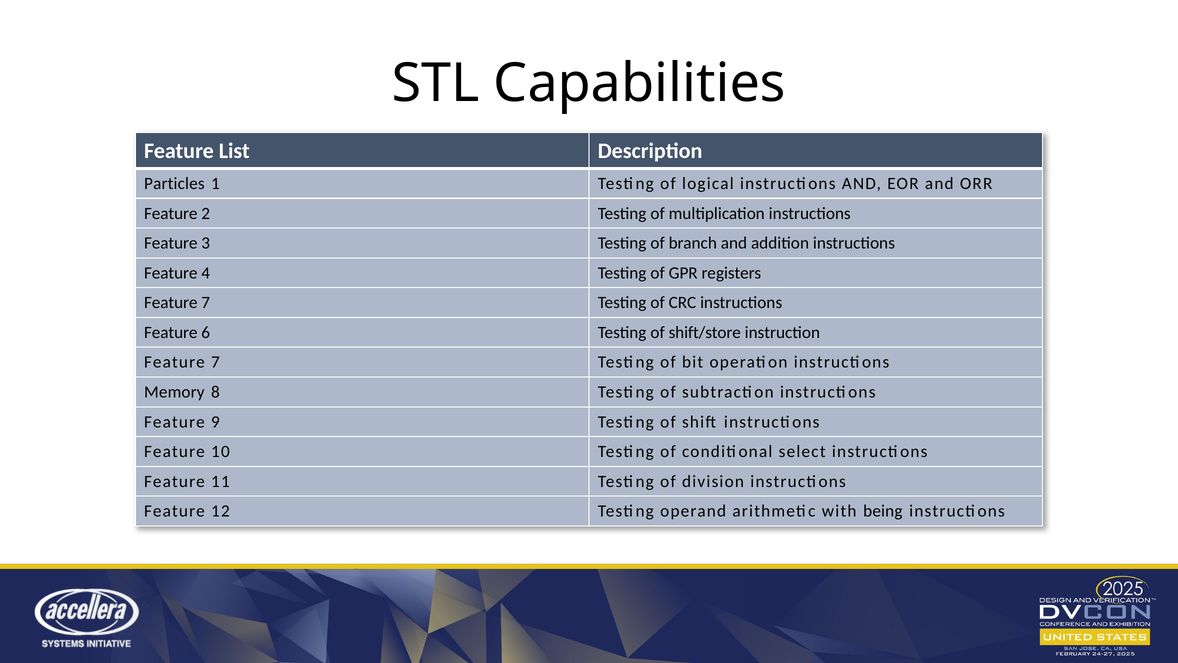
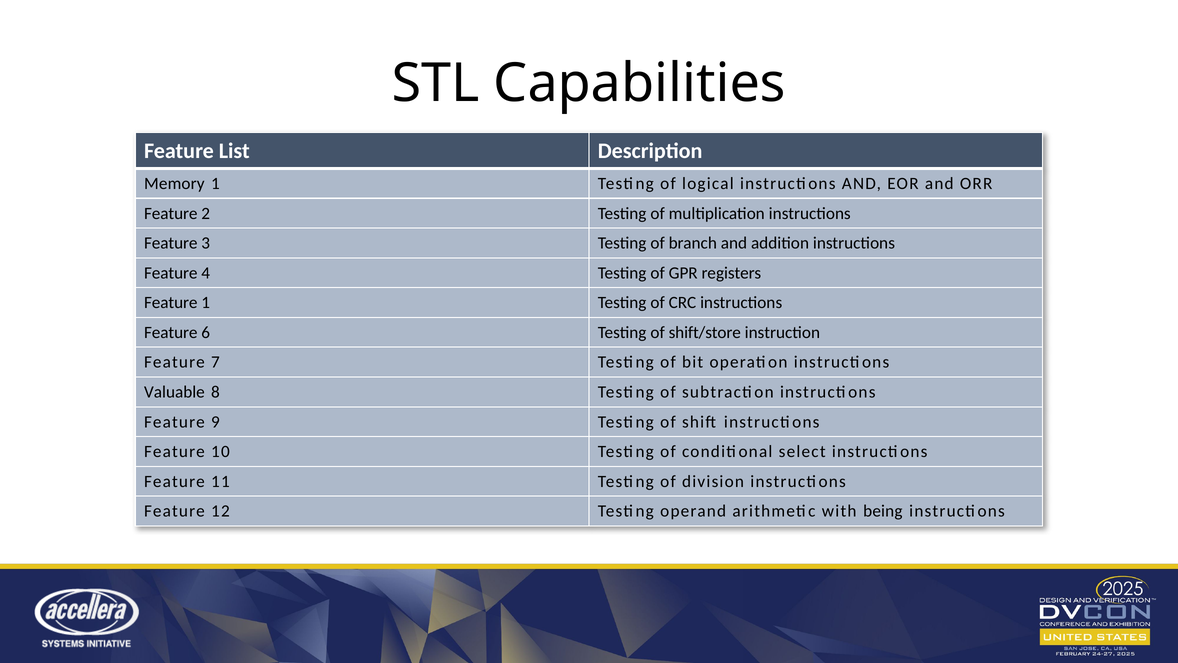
Particles: Particles -> Memory
7 at (206, 303): 7 -> 1
Memory: Memory -> Valuable
